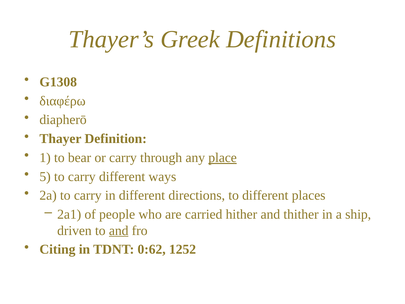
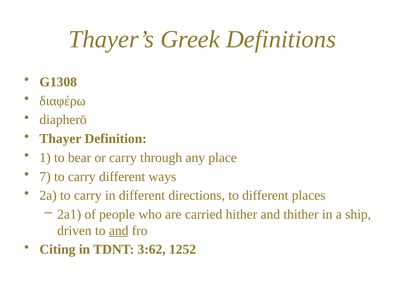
place underline: present -> none
5: 5 -> 7
0:62: 0:62 -> 3:62
